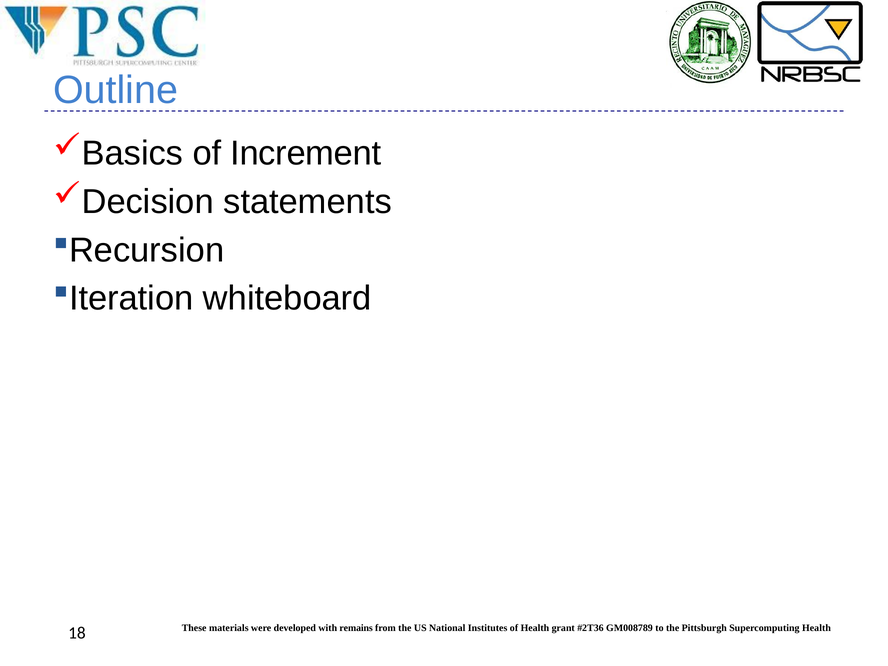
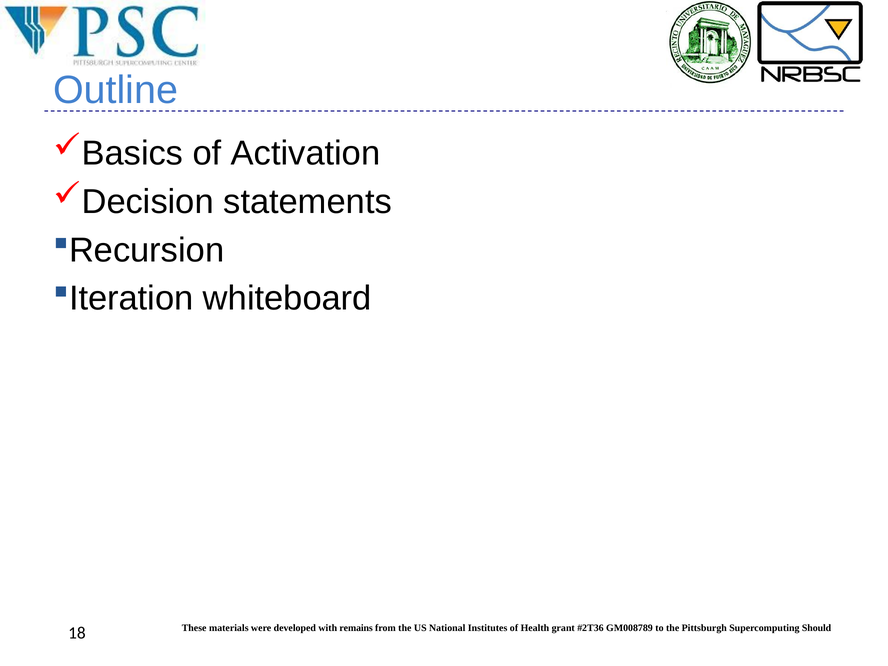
Increment: Increment -> Activation
Supercomputing Health: Health -> Should
